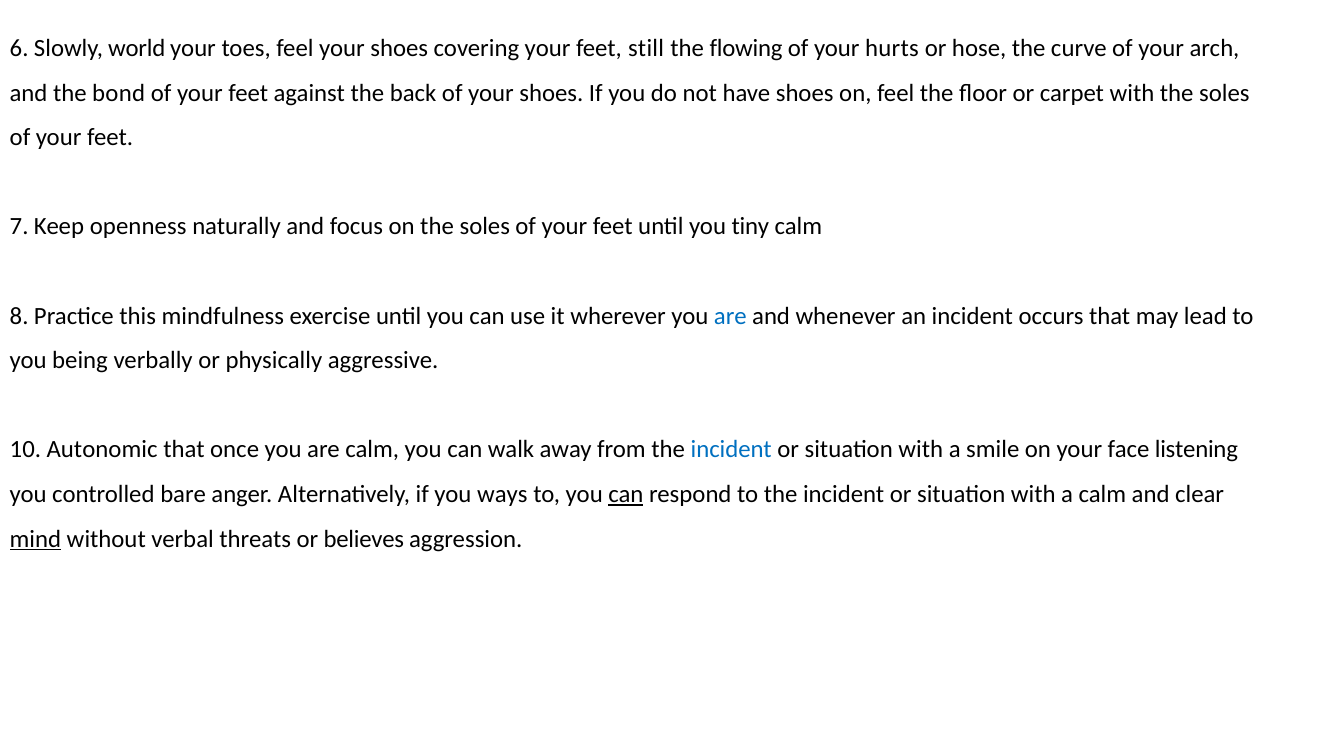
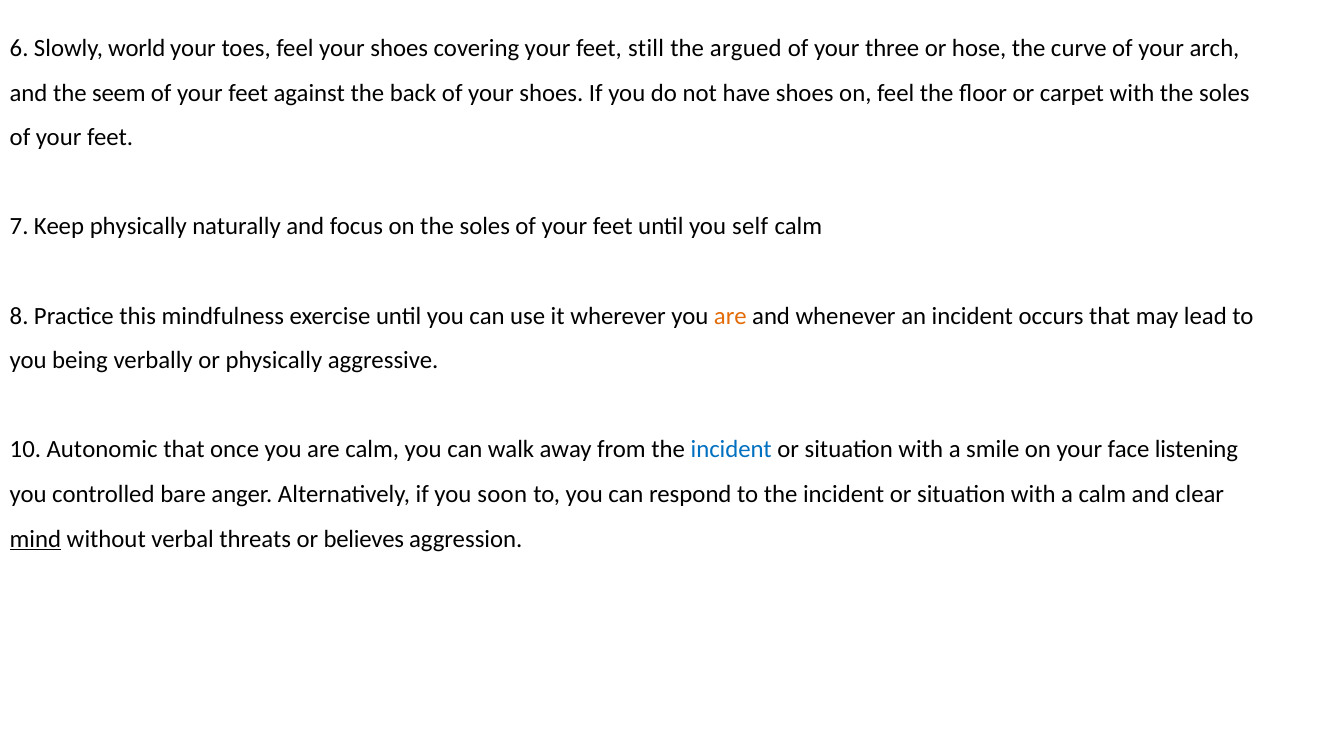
flowing: flowing -> argued
hurts: hurts -> three
bond: bond -> seem
Keep openness: openness -> physically
tiny: tiny -> self
are at (730, 316) colour: blue -> orange
ways: ways -> soon
can at (626, 495) underline: present -> none
